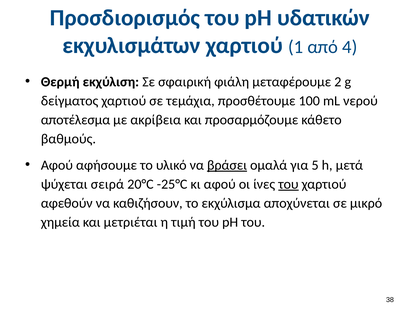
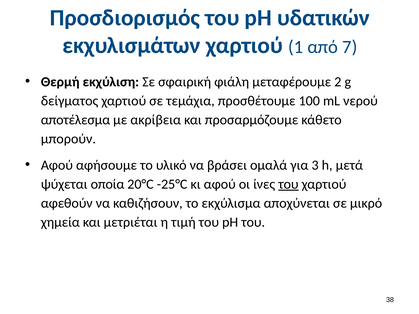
4: 4 -> 7
βαθμούς: βαθμούς -> μπορούν
βράσει underline: present -> none
5: 5 -> 3
σειρά: σειρά -> οποία
